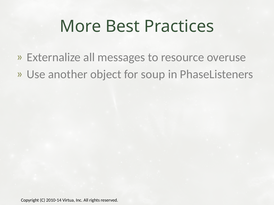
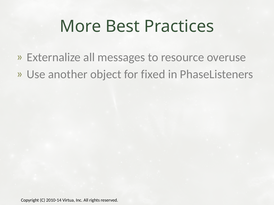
soup: soup -> fixed
